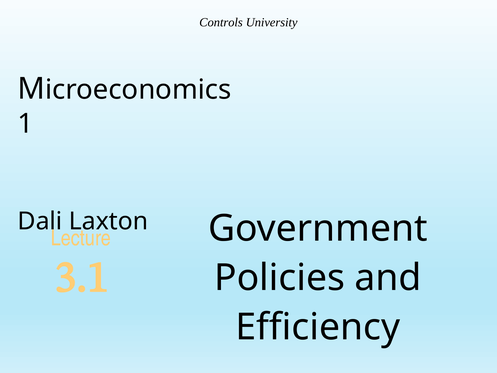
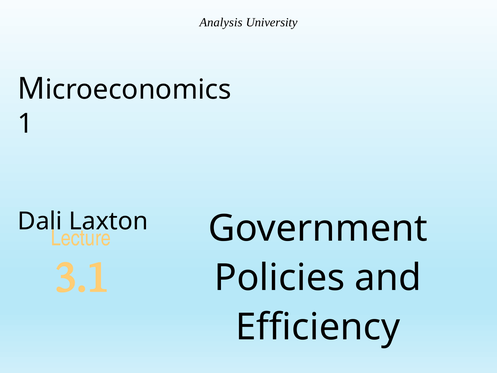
Controls: Controls -> Analysis
